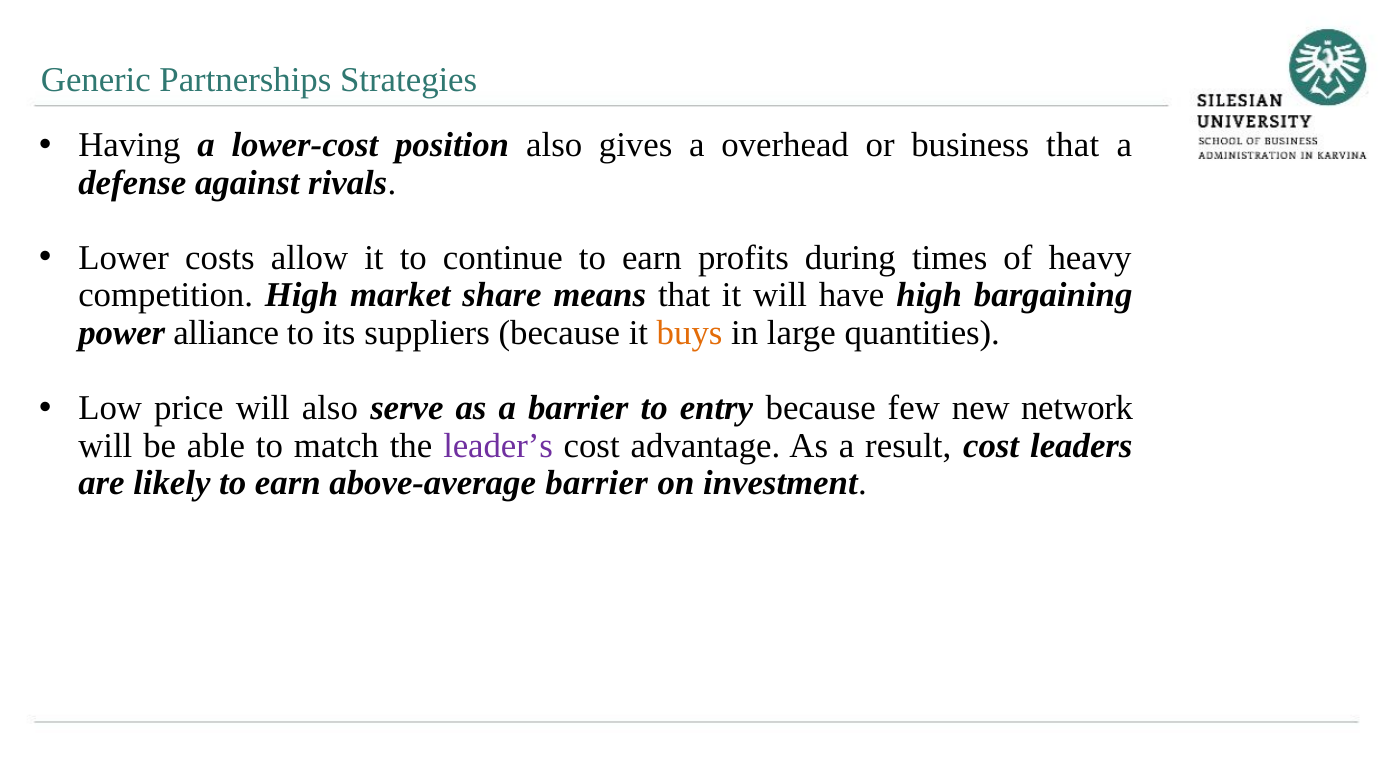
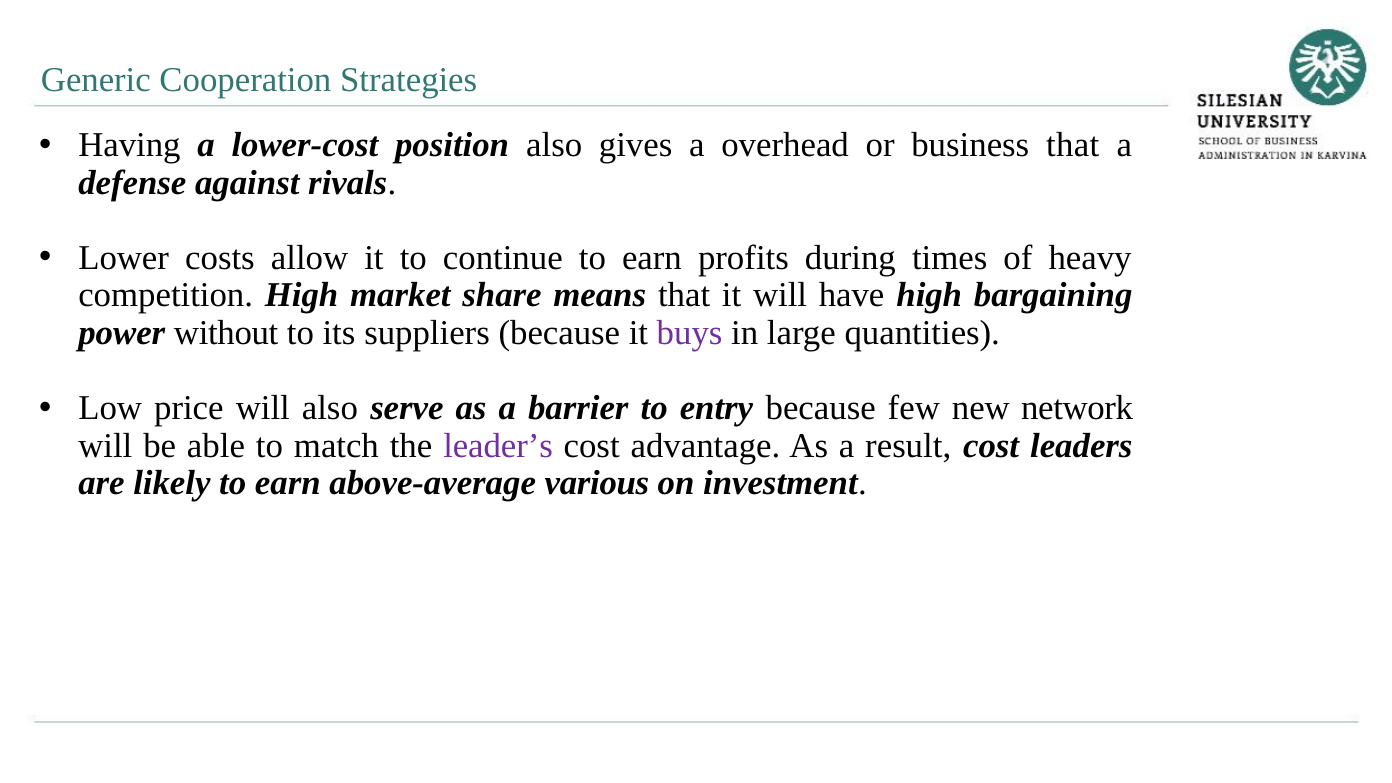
Partnerships: Partnerships -> Cooperation
alliance: alliance -> without
buys colour: orange -> purple
above-average barrier: barrier -> various
